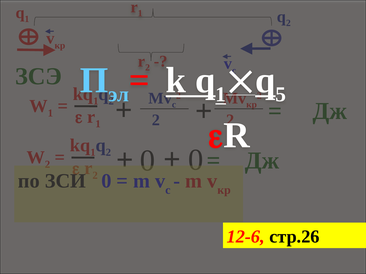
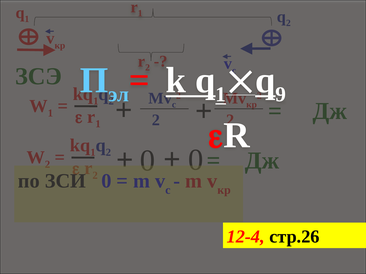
5: 5 -> 9
12-6: 12-6 -> 12-4
